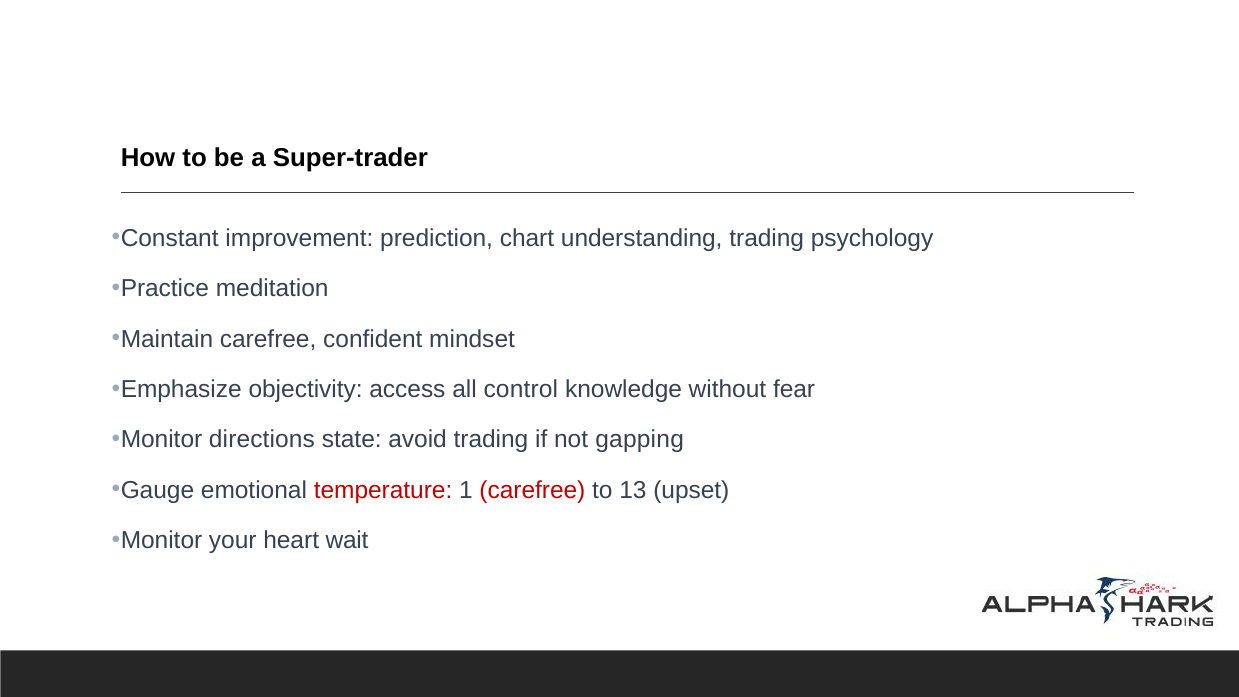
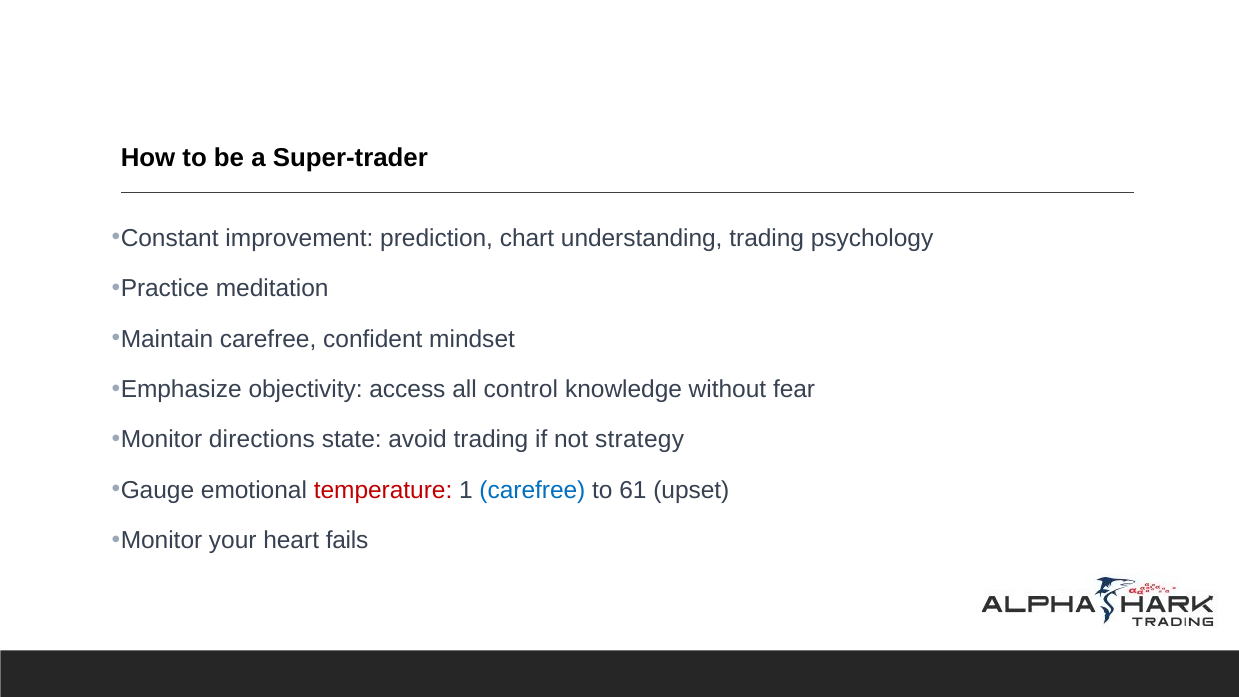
gapping: gapping -> strategy
carefree at (532, 490) colour: red -> blue
13: 13 -> 61
wait: wait -> fails
